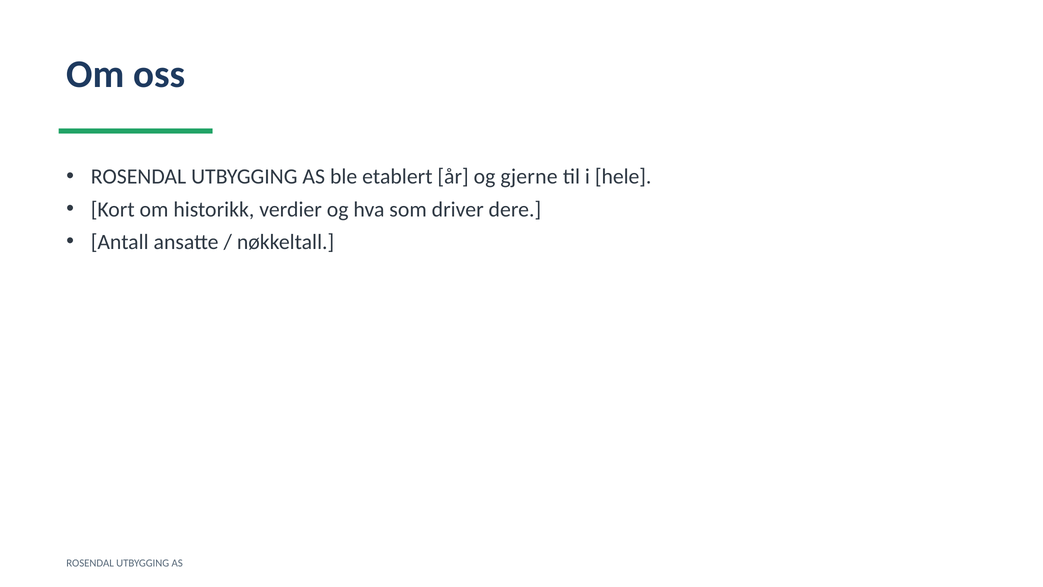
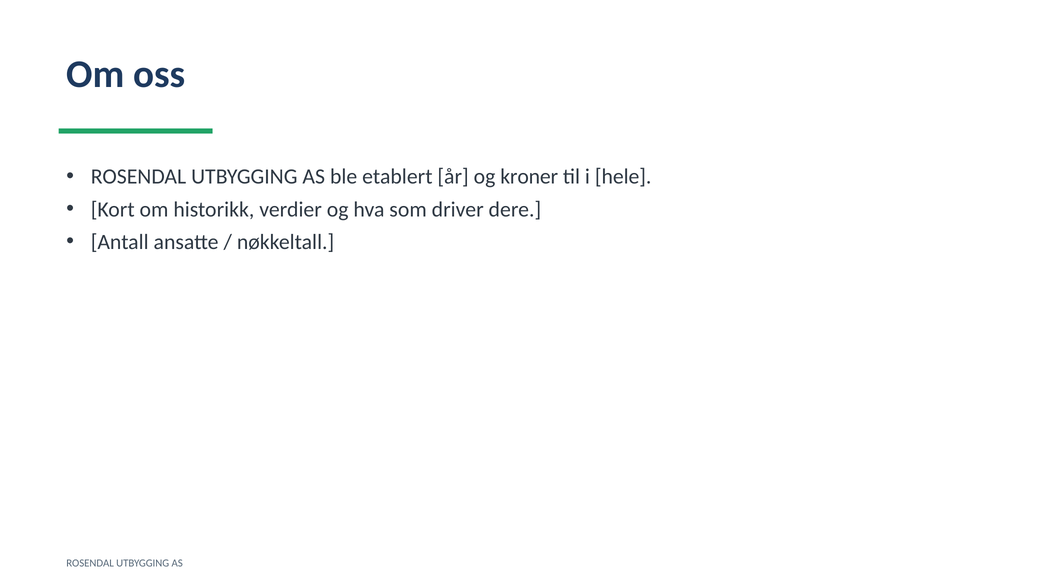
gjerne: gjerne -> kroner
